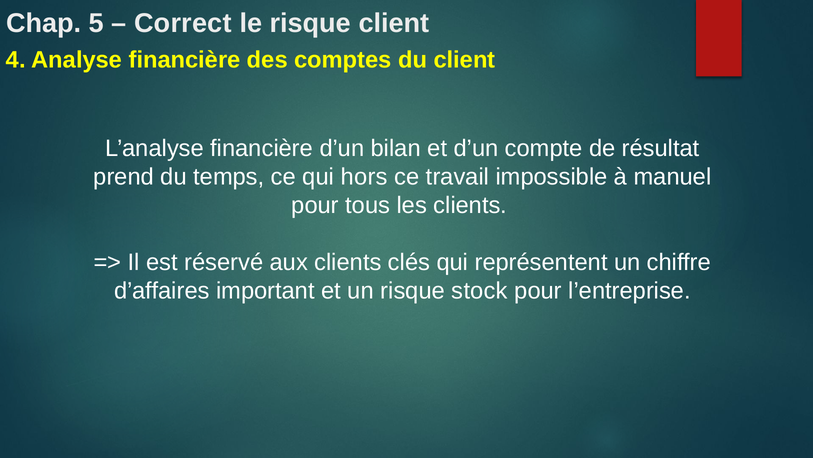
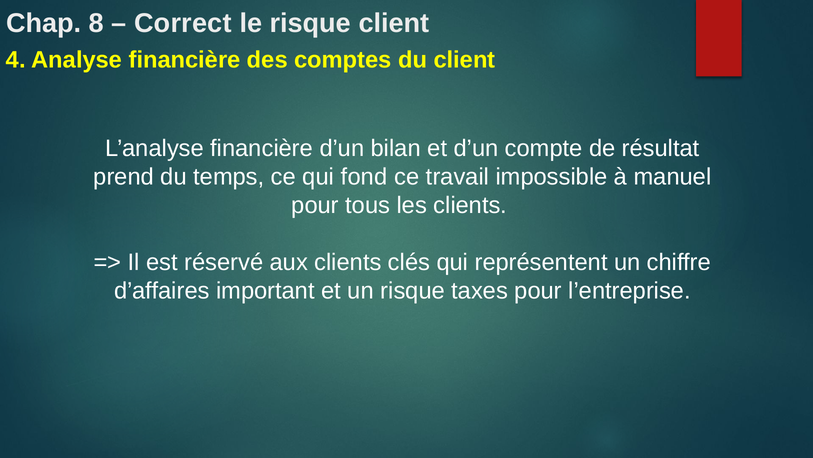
5: 5 -> 8
hors: hors -> fond
stock: stock -> taxes
